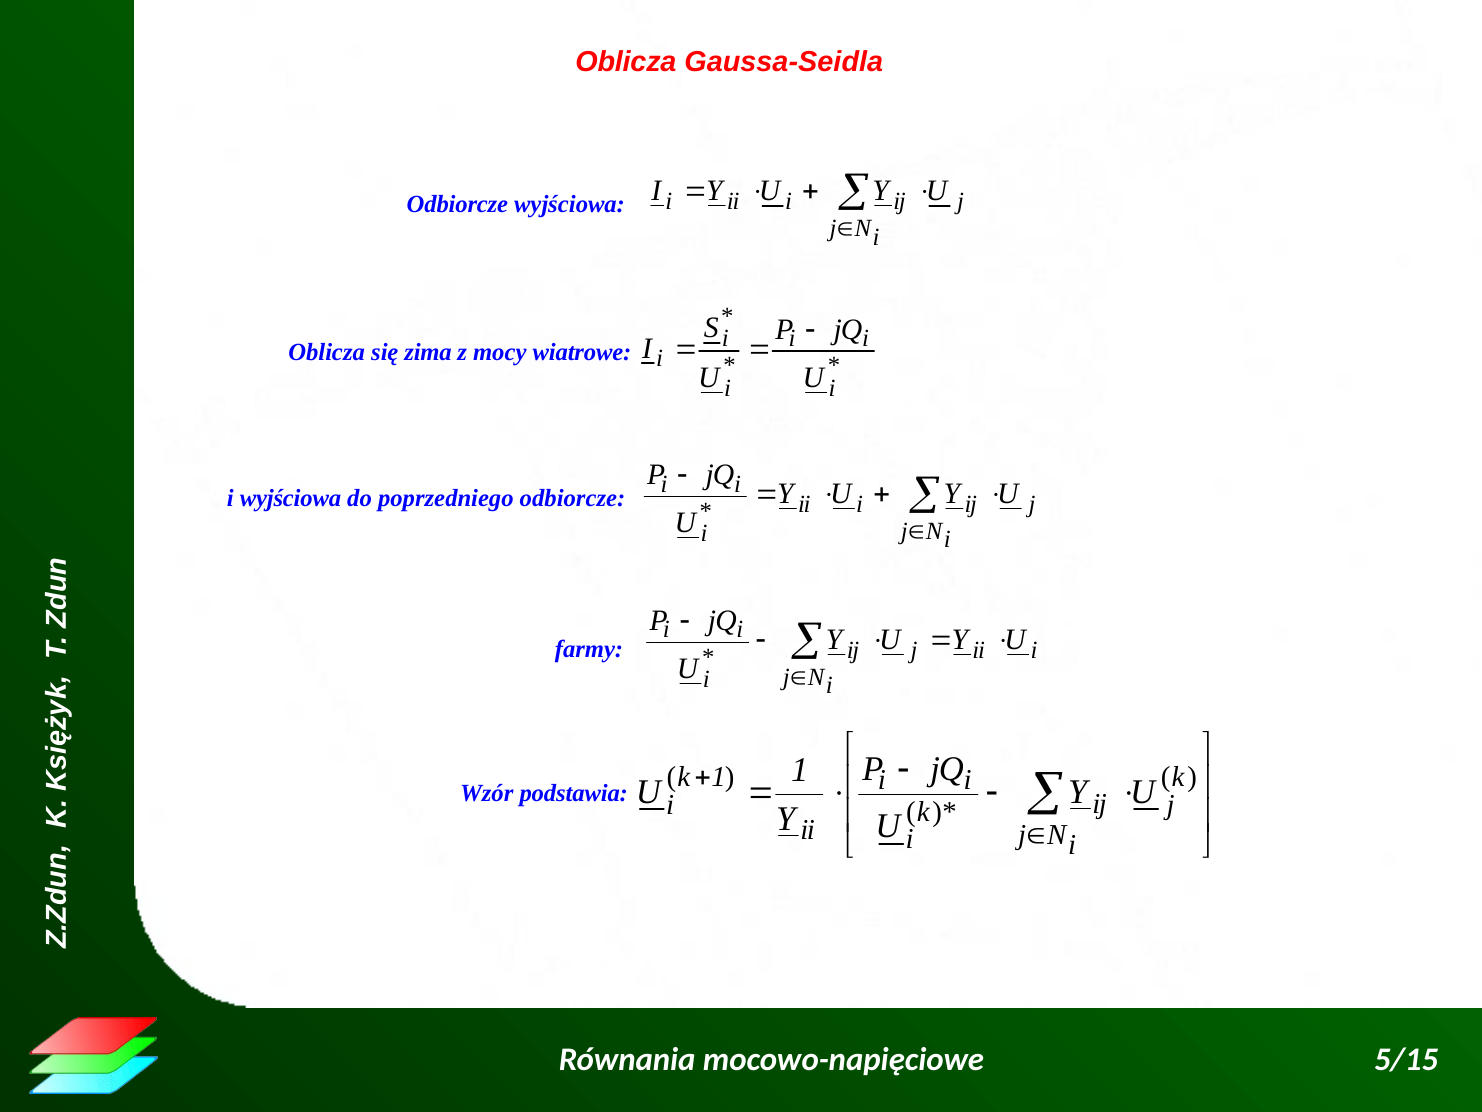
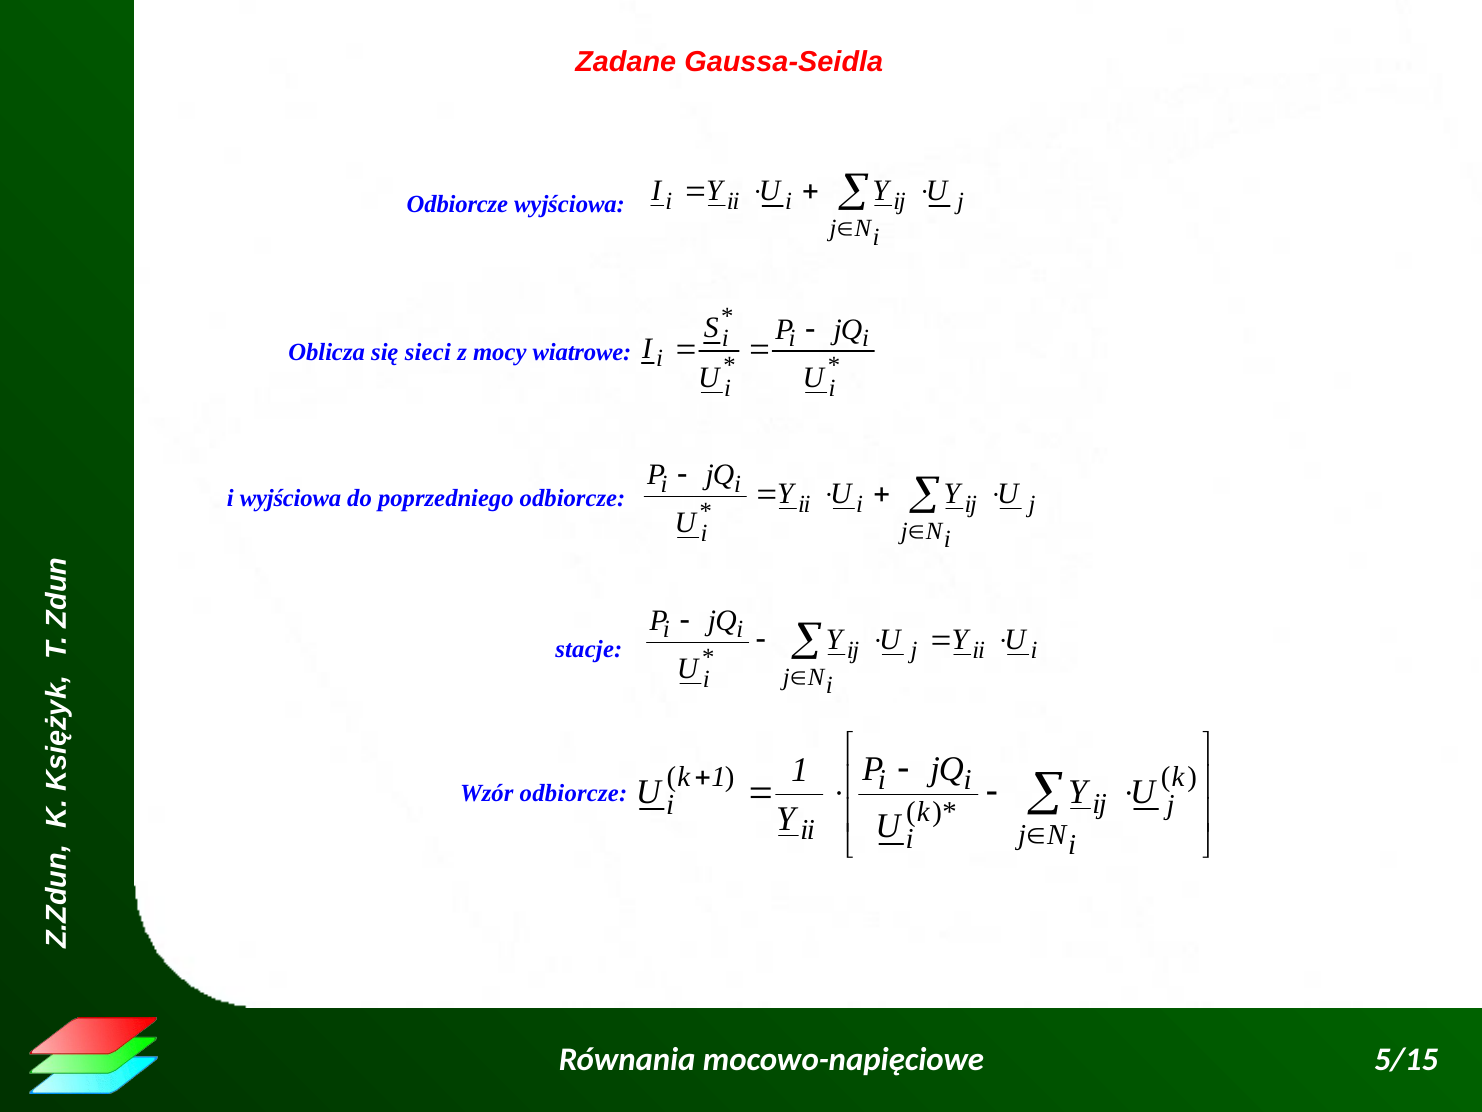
Oblicza at (626, 62): Oblicza -> Zadane
zima: zima -> sieci
farmy: farmy -> stacje
Wzór podstawia: podstawia -> odbiorcze
